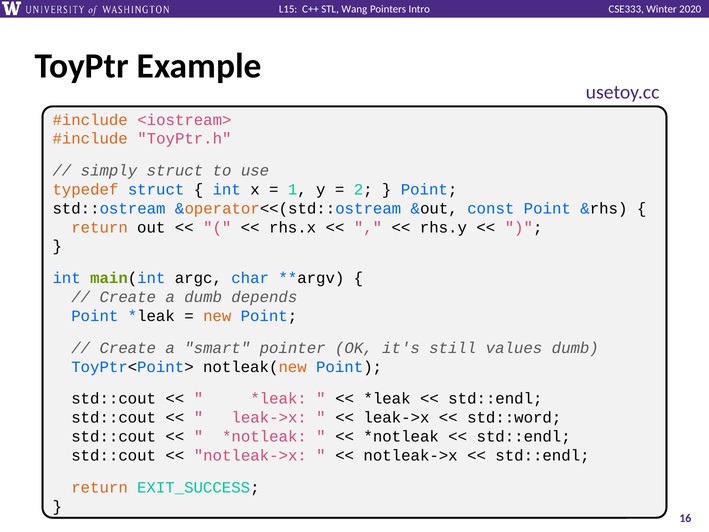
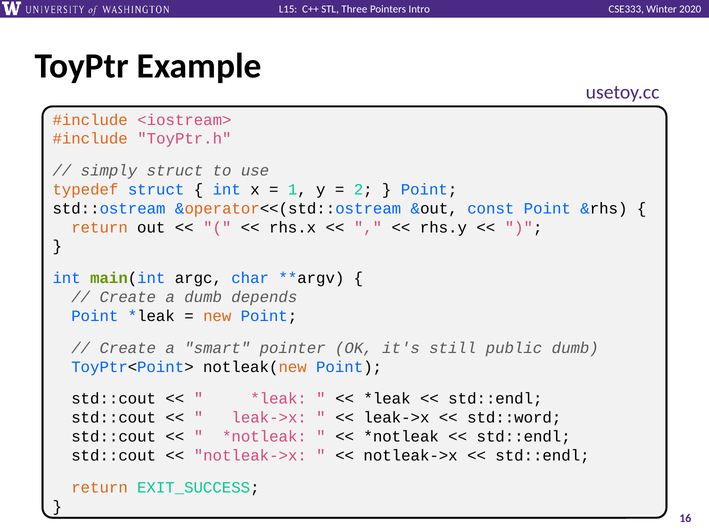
Wang: Wang -> Three
values: values -> public
